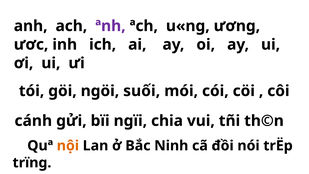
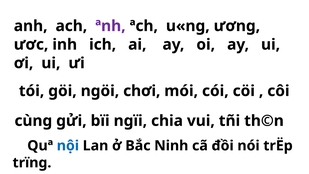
suối: suối -> chơi
cánh: cánh -> cùng
nội colour: orange -> blue
